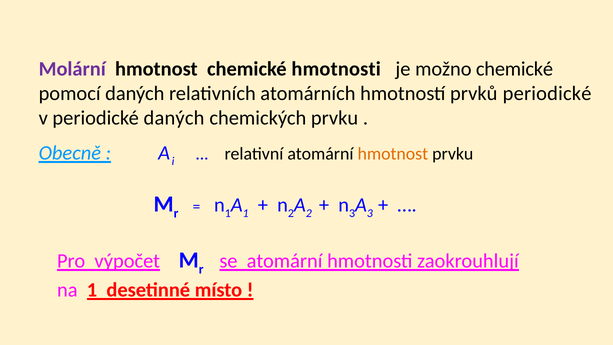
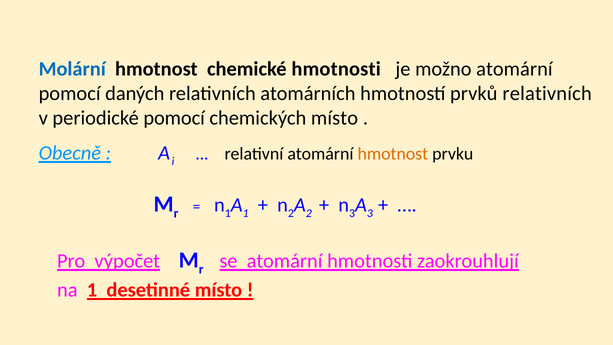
Molární colour: purple -> blue
možno chemické: chemické -> atomární
prvků periodické: periodické -> relativních
periodické daných: daných -> pomocí
chemických prvku: prvku -> místo
